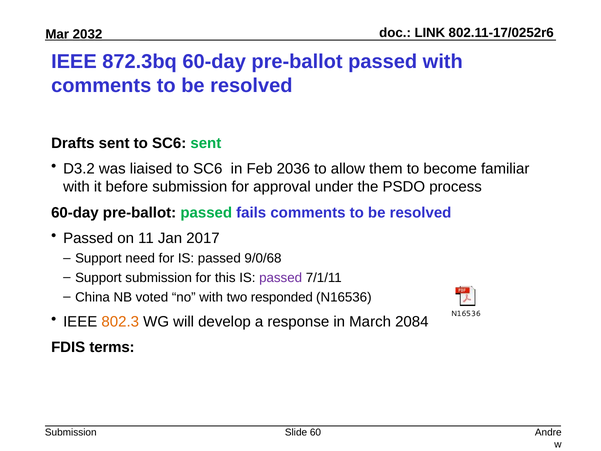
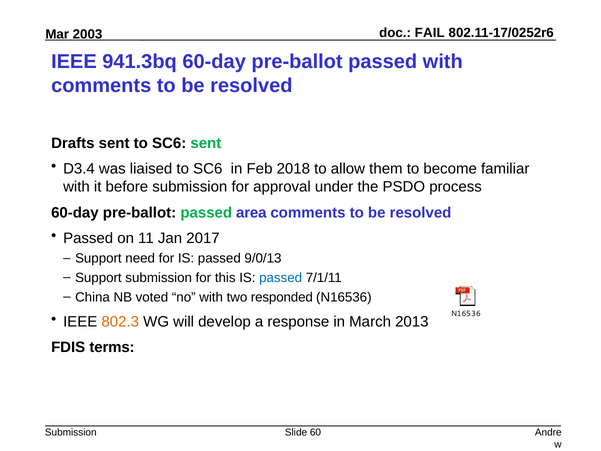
LINK: LINK -> FAIL
2032: 2032 -> 2003
872.3bq: 872.3bq -> 941.3bq
D3.2: D3.2 -> D3.4
2036: 2036 -> 2018
fails: fails -> area
9/0/68: 9/0/68 -> 9/0/13
passed at (281, 278) colour: purple -> blue
2084: 2084 -> 2013
